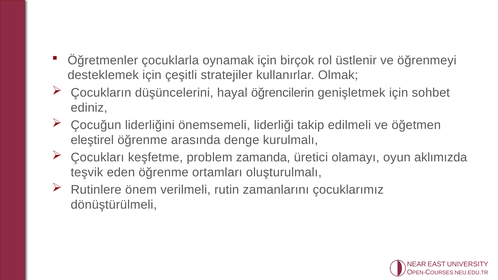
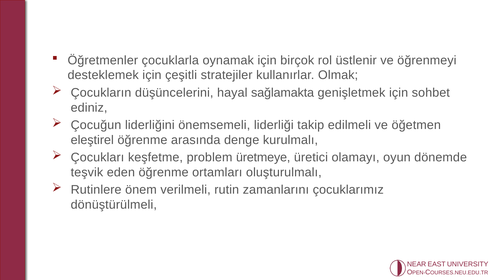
öğrencilerin: öğrencilerin -> sağlamakta
zamanda: zamanda -> üretmeye
aklımızda: aklımızda -> dönemde
